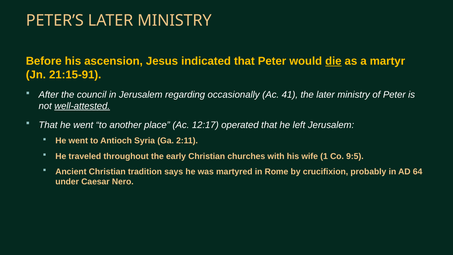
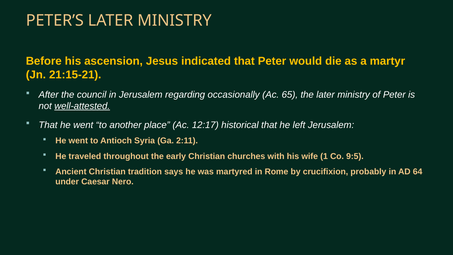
die underline: present -> none
21:15-91: 21:15-91 -> 21:15-21
41: 41 -> 65
operated: operated -> historical
